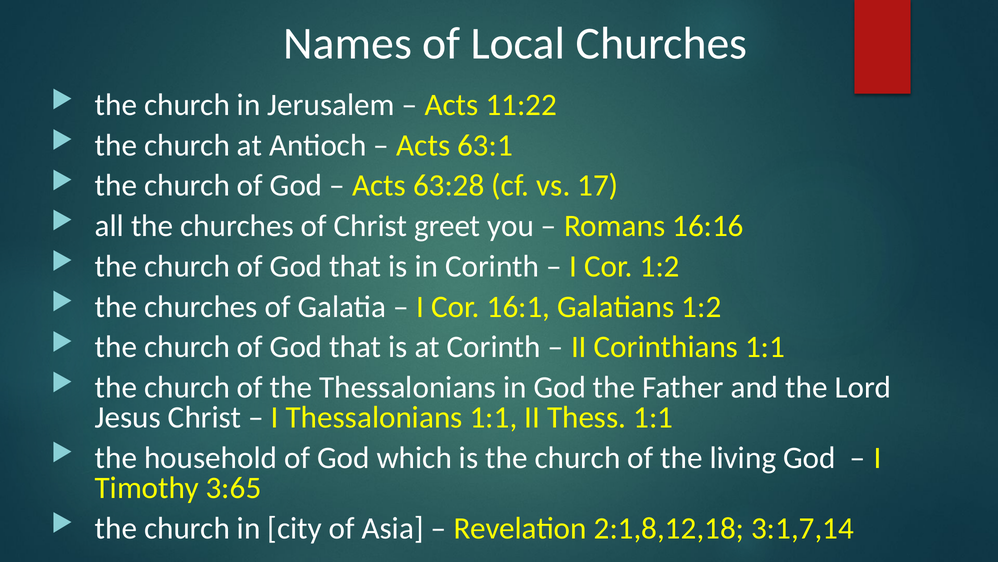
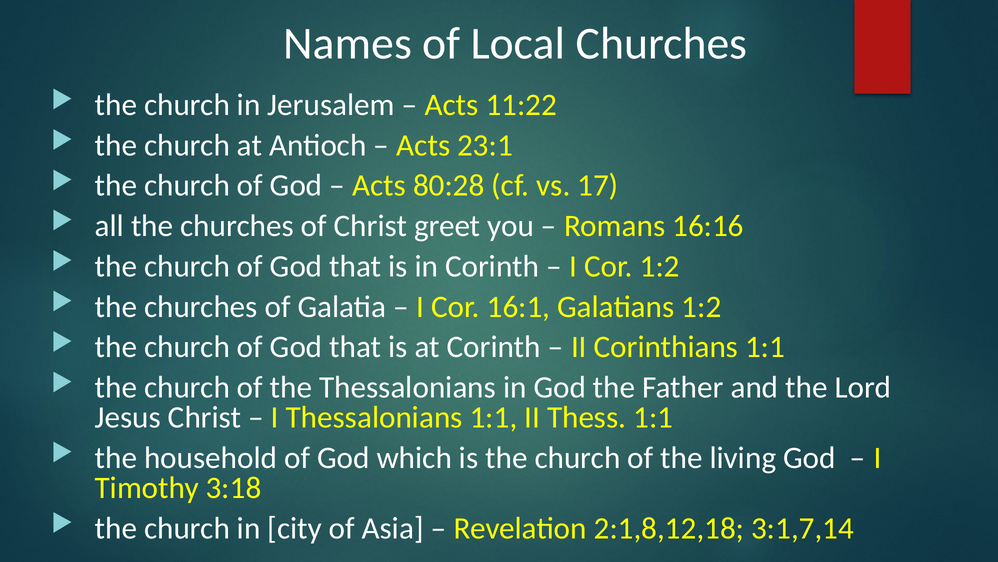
63:1: 63:1 -> 23:1
63:28: 63:28 -> 80:28
3:65: 3:65 -> 3:18
